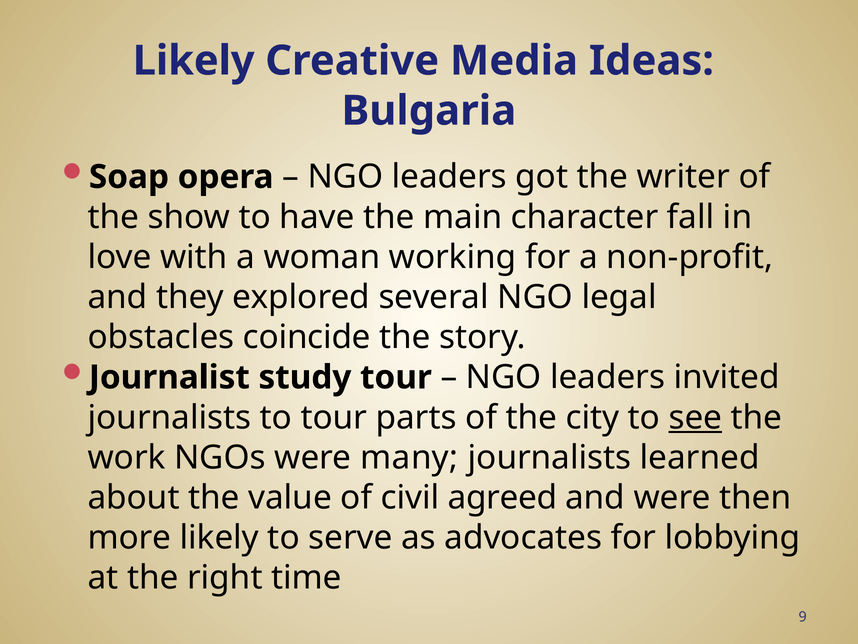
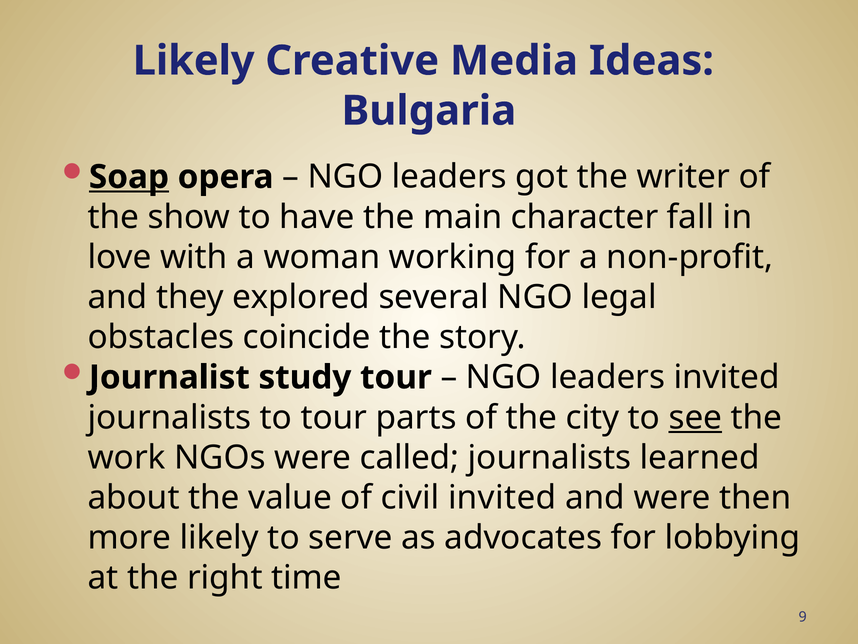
Soap underline: none -> present
many: many -> called
civil agreed: agreed -> invited
